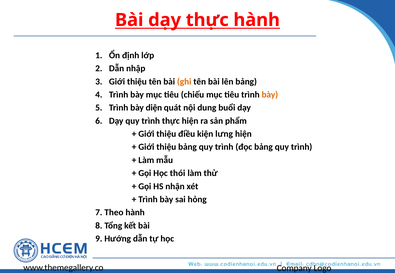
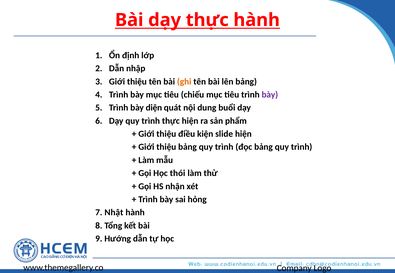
bày at (270, 95) colour: orange -> purple
lưng: lưng -> slide
Theo: Theo -> Nhật
